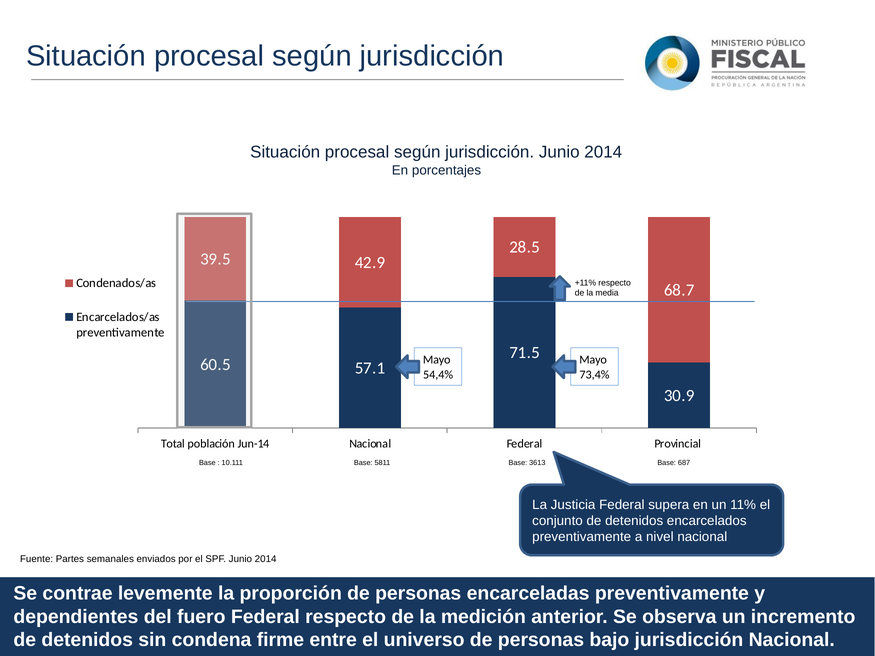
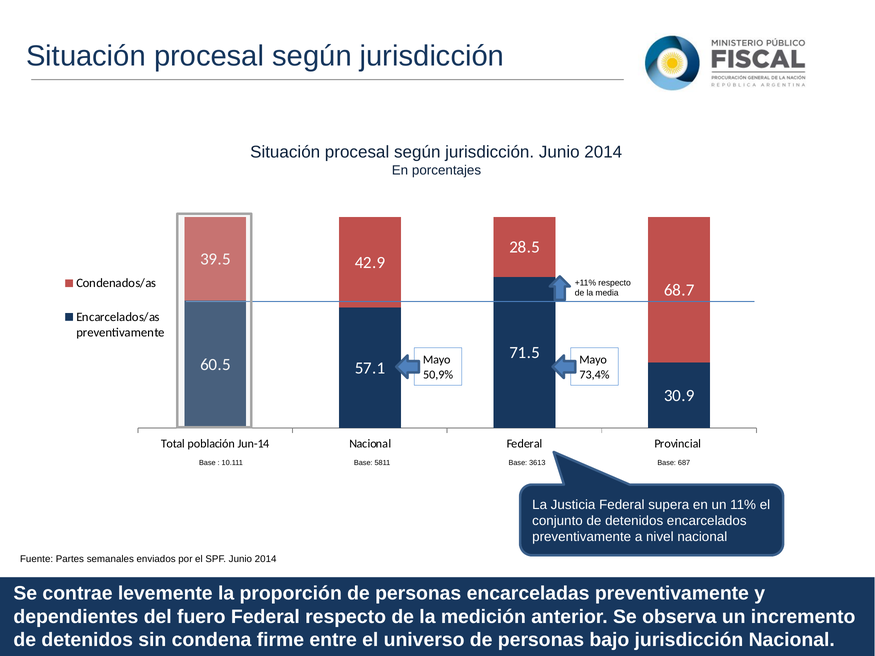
54,4%: 54,4% -> 50,9%
